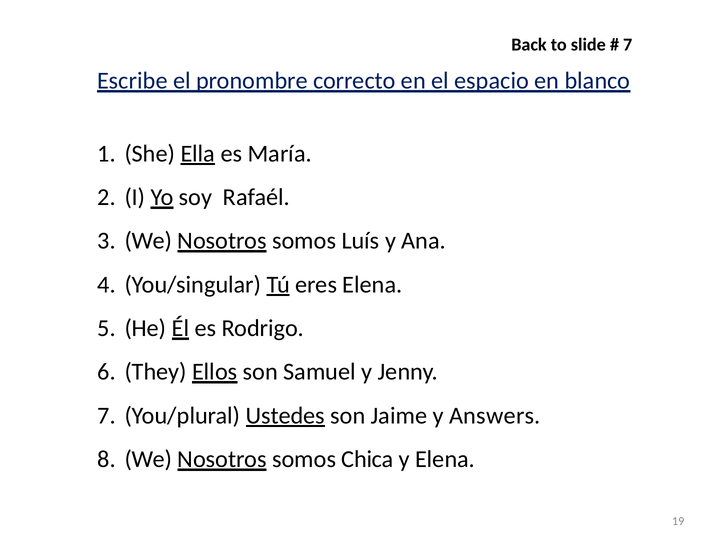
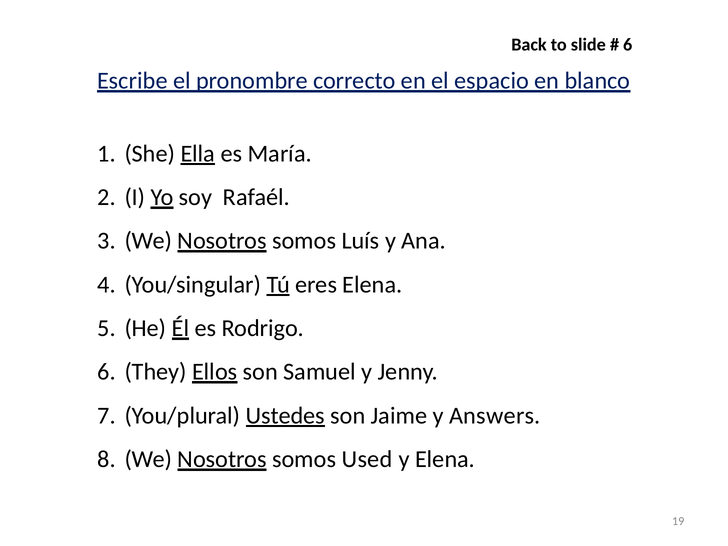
7 at (628, 45): 7 -> 6
Chica: Chica -> Used
